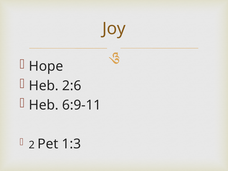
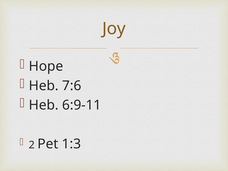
2:6: 2:6 -> 7:6
